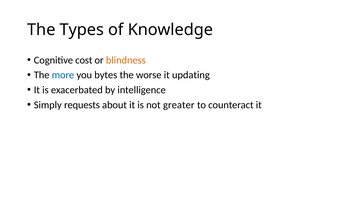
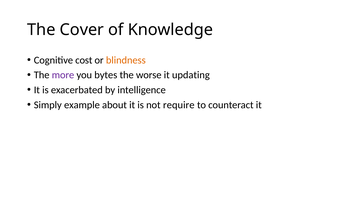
Types: Types -> Cover
more colour: blue -> purple
requests: requests -> example
greater: greater -> require
